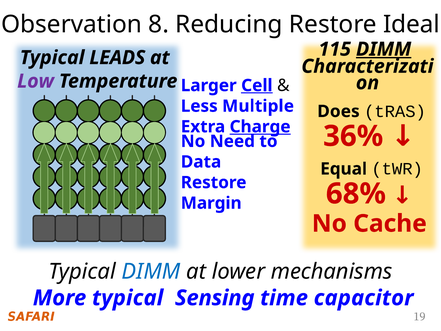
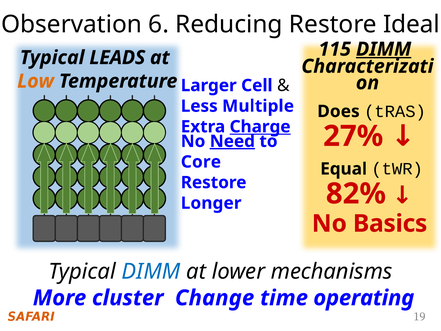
8: 8 -> 6
Low colour: purple -> orange
Cell underline: present -> none
36%: 36% -> 27%
Need underline: none -> present
Data: Data -> Core
68%: 68% -> 82%
Margin: Margin -> Longer
Cache: Cache -> Basics
More typical: typical -> cluster
Sensing: Sensing -> Change
capacitor: capacitor -> operating
